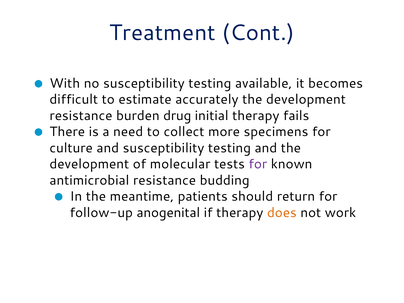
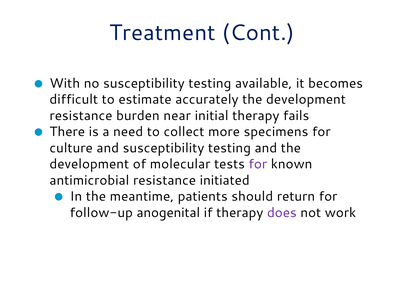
drug: drug -> near
budding: budding -> initiated
does colour: orange -> purple
